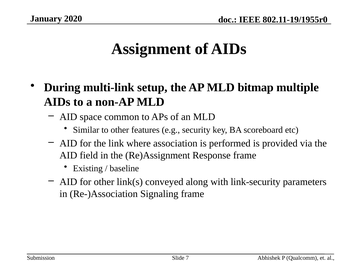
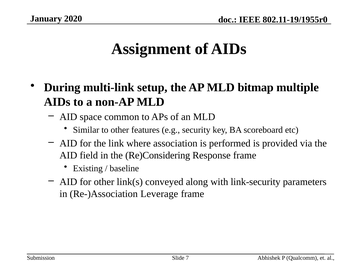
Re)Assignment: Re)Assignment -> Re)Considering
Signaling: Signaling -> Leverage
